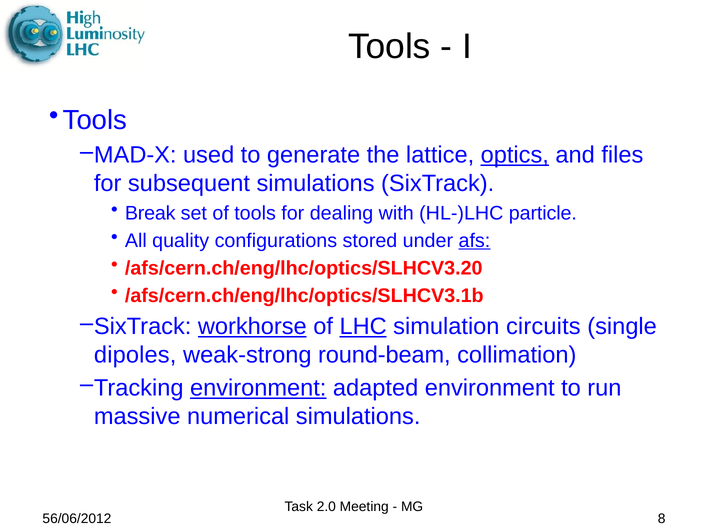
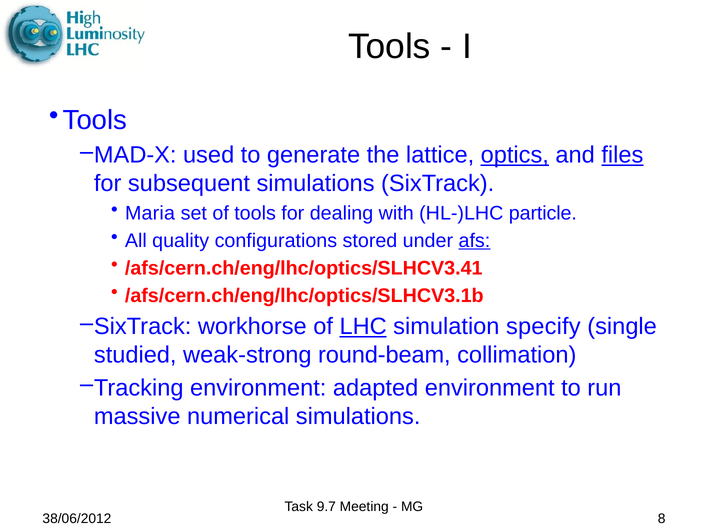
files underline: none -> present
Break: Break -> Maria
/afs/cern.ch/eng/lhc/optics/SLHCV3.20: /afs/cern.ch/eng/lhc/optics/SLHCV3.20 -> /afs/cern.ch/eng/lhc/optics/SLHCV3.41
workhorse underline: present -> none
circuits: circuits -> specify
dipoles: dipoles -> studied
environment at (258, 388) underline: present -> none
2.0: 2.0 -> 9.7
56/06/2012: 56/06/2012 -> 38/06/2012
